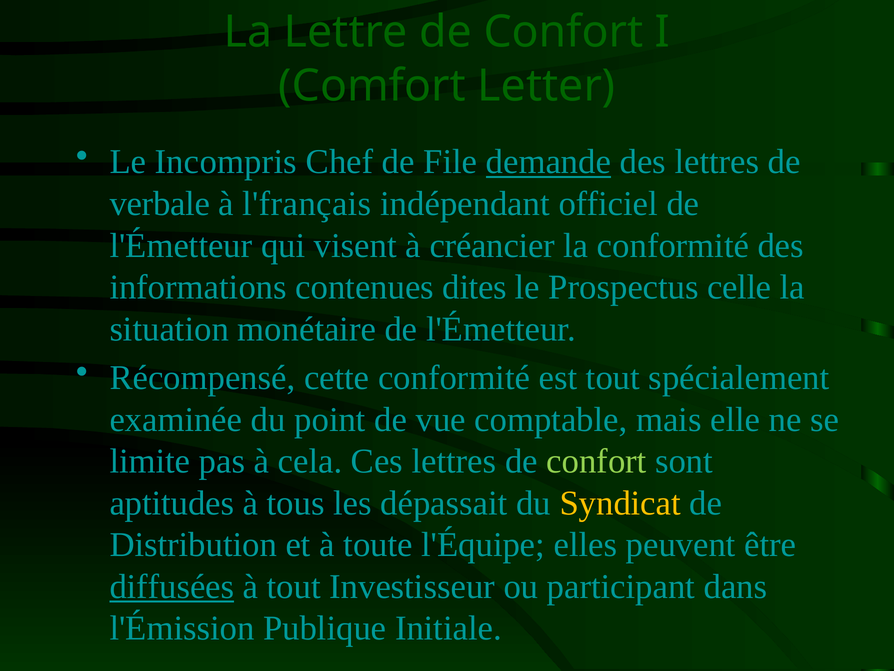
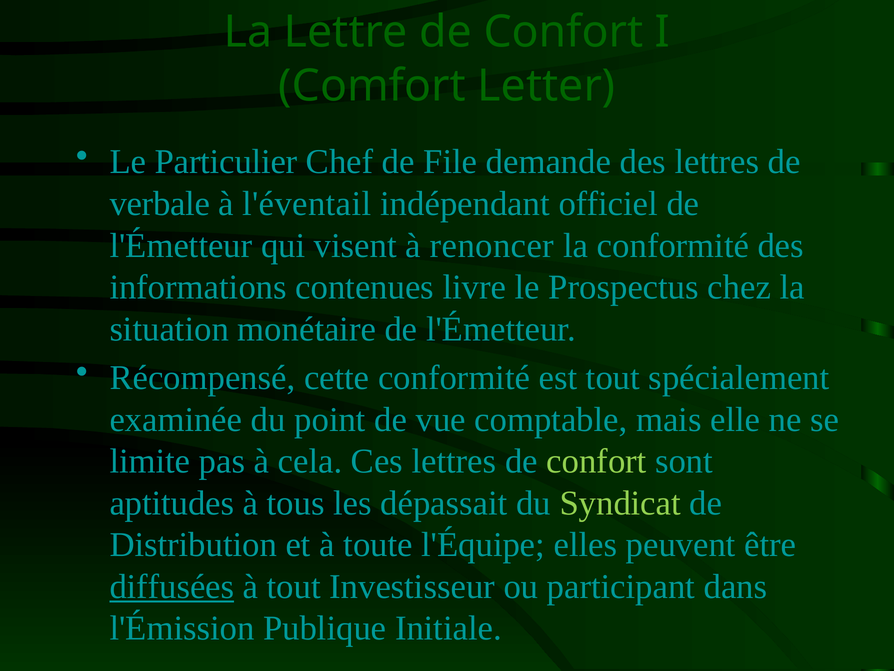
Incompris: Incompris -> Particulier
demande underline: present -> none
l'français: l'français -> l'éventail
créancier: créancier -> renoncer
dites: dites -> livre
celle: celle -> chez
Syndicat colour: yellow -> light green
